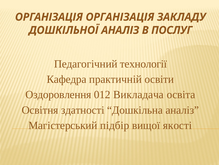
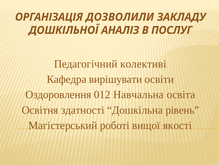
ОРГАНІЗАЦІЯ ОРГАНІЗАЦІЯ: ОРГАНІЗАЦІЯ -> ДОЗВОЛИЛИ
технології: технології -> колективі
практичній: практичній -> вирішувати
Викладача: Викладача -> Навчальна
Дошкільна аналіз: аналіз -> рівень
підбір: підбір -> роботі
